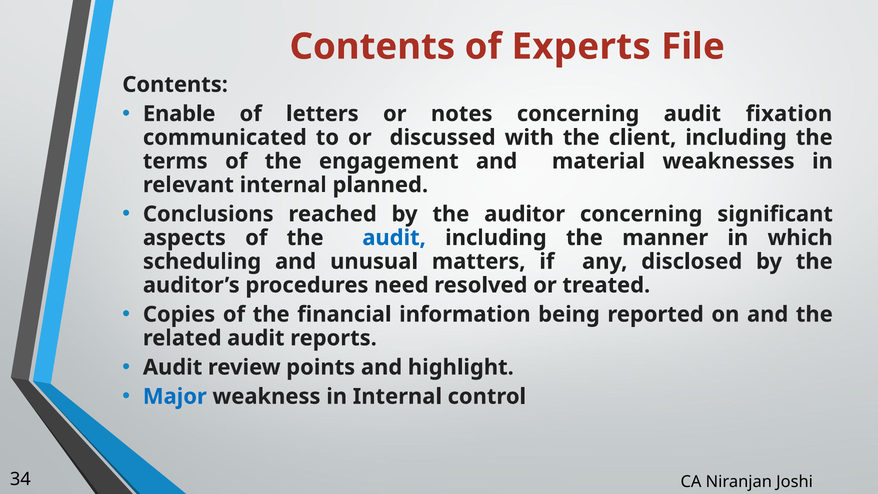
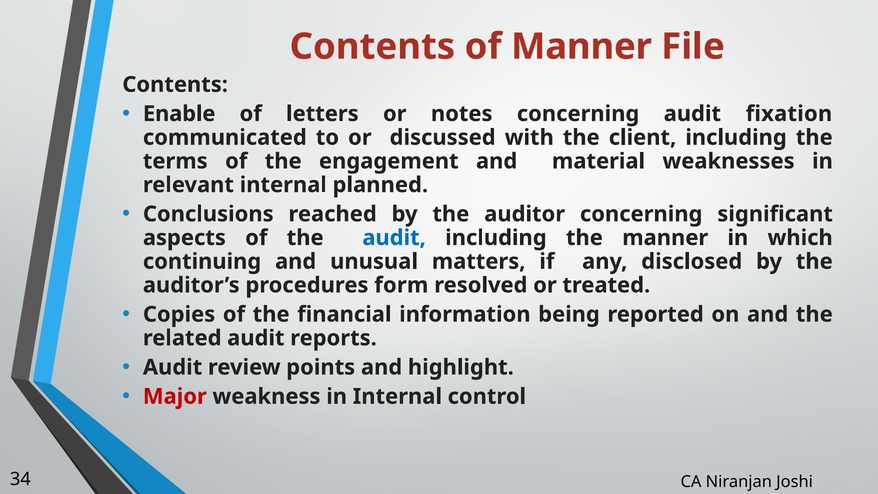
of Experts: Experts -> Manner
scheduling: scheduling -> continuing
need: need -> form
Major colour: blue -> red
